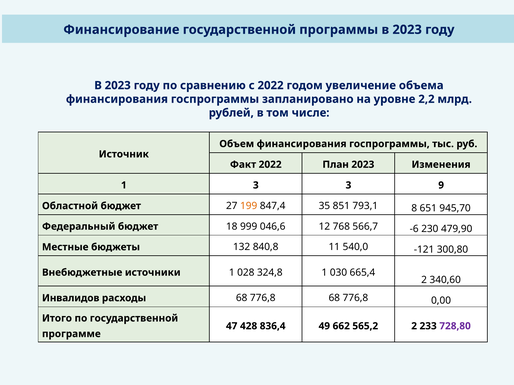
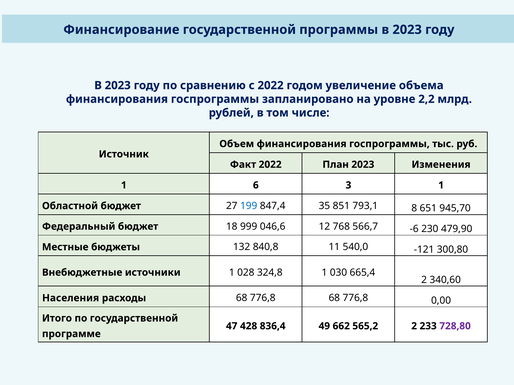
1 3: 3 -> 6
3 9: 9 -> 1
199 colour: orange -> blue
Инвалидов: Инвалидов -> Населения
